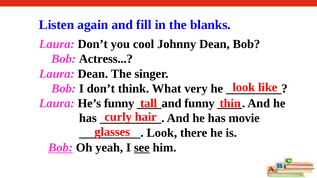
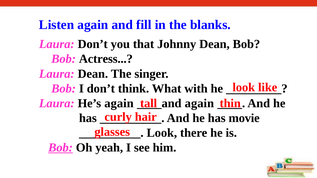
cool: cool -> that
very: very -> with
He’s funny: funny -> again
funny at (199, 103): funny -> again
see underline: present -> none
